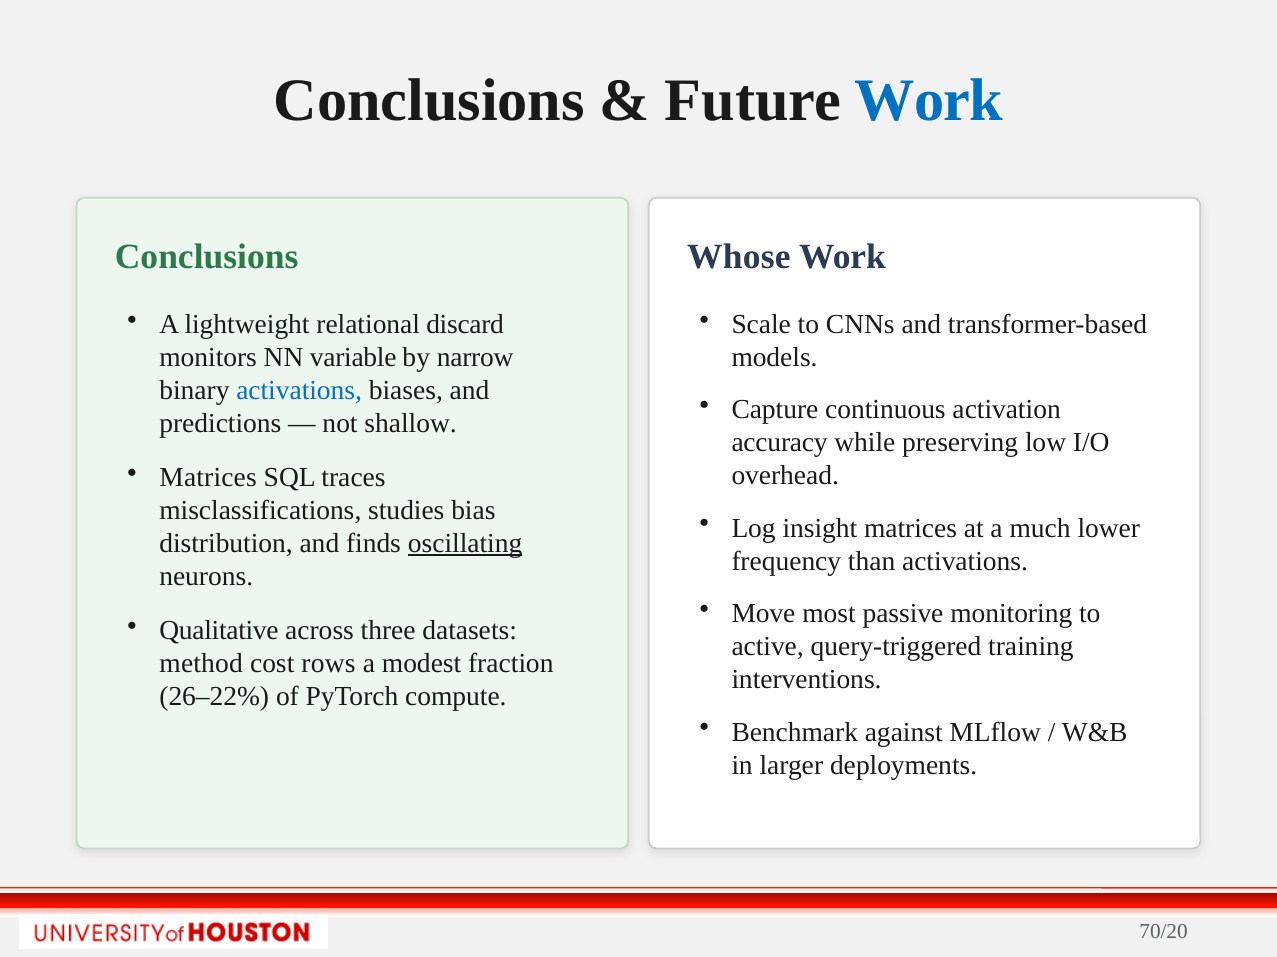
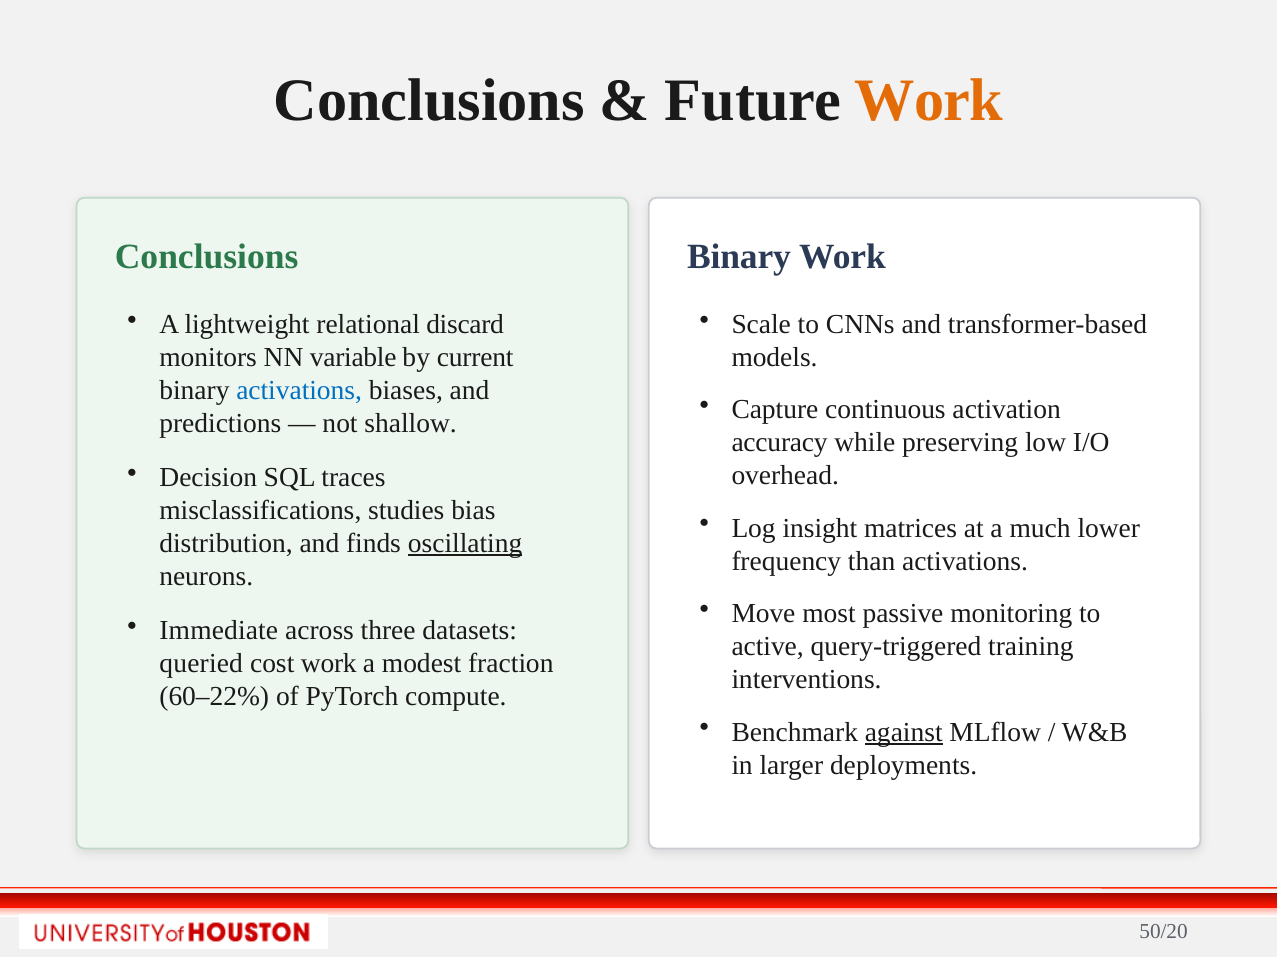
Work at (929, 101) colour: blue -> orange
Whose at (739, 257): Whose -> Binary
narrow: narrow -> current
Matrices at (208, 478): Matrices -> Decision
Qualitative: Qualitative -> Immediate
method: method -> queried
cost rows: rows -> work
26–22%: 26–22% -> 60–22%
against underline: none -> present
70/20: 70/20 -> 50/20
